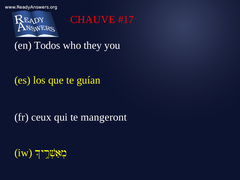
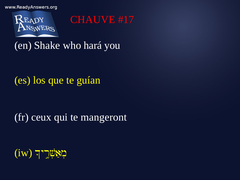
Todos: Todos -> Shake
they: they -> hará
